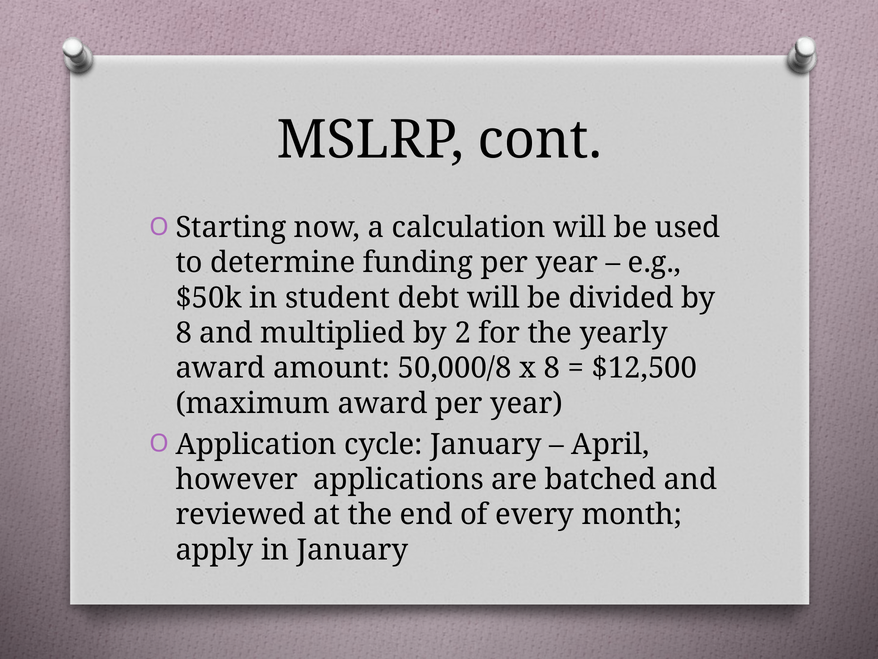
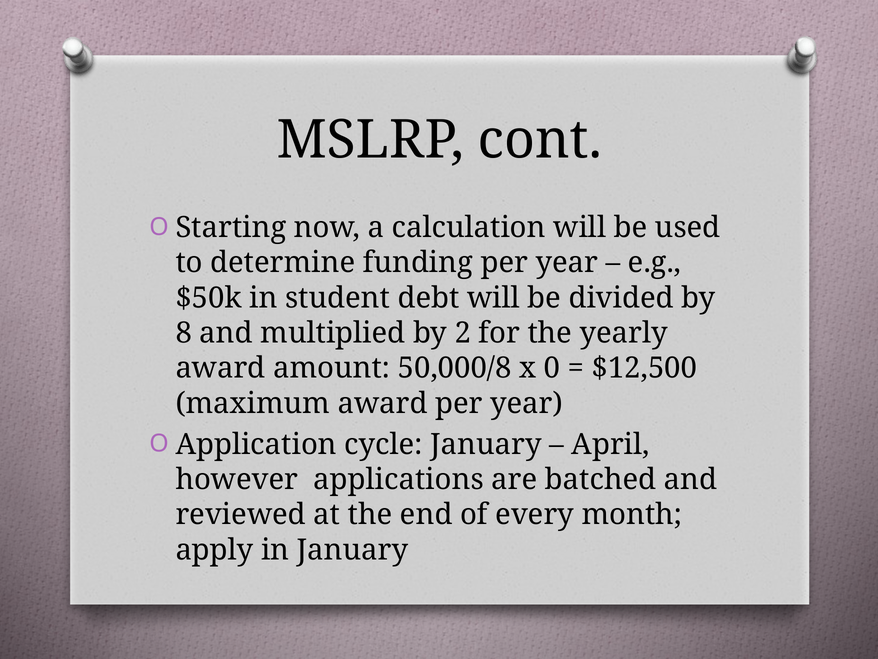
x 8: 8 -> 0
